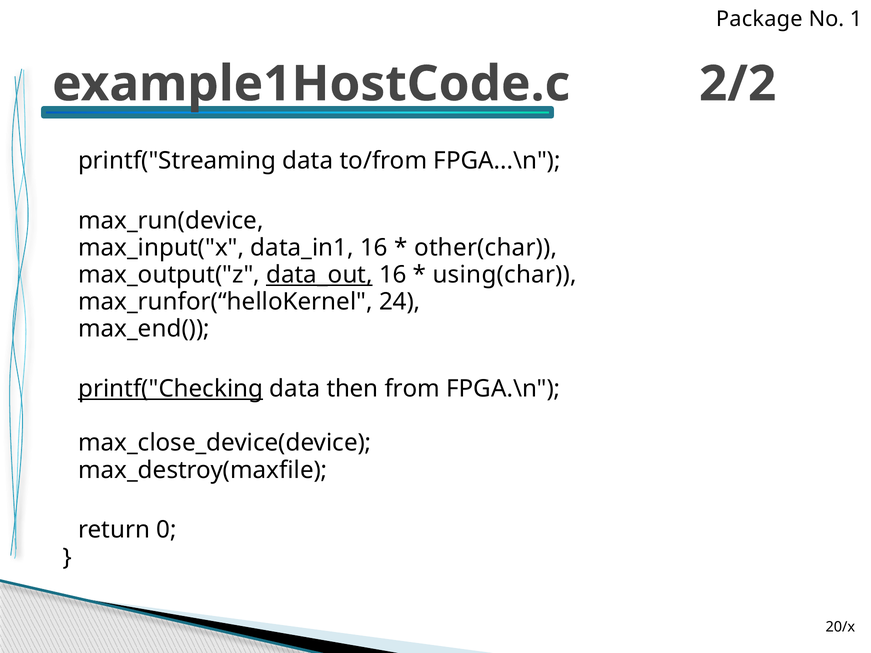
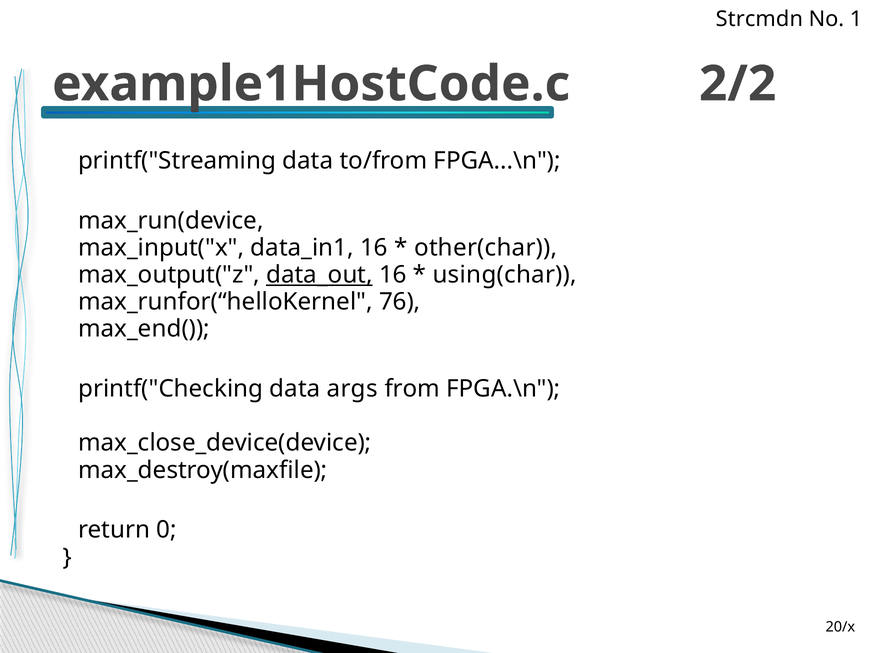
Package: Package -> Strcmdn
24: 24 -> 76
printf("Checking underline: present -> none
then: then -> args
